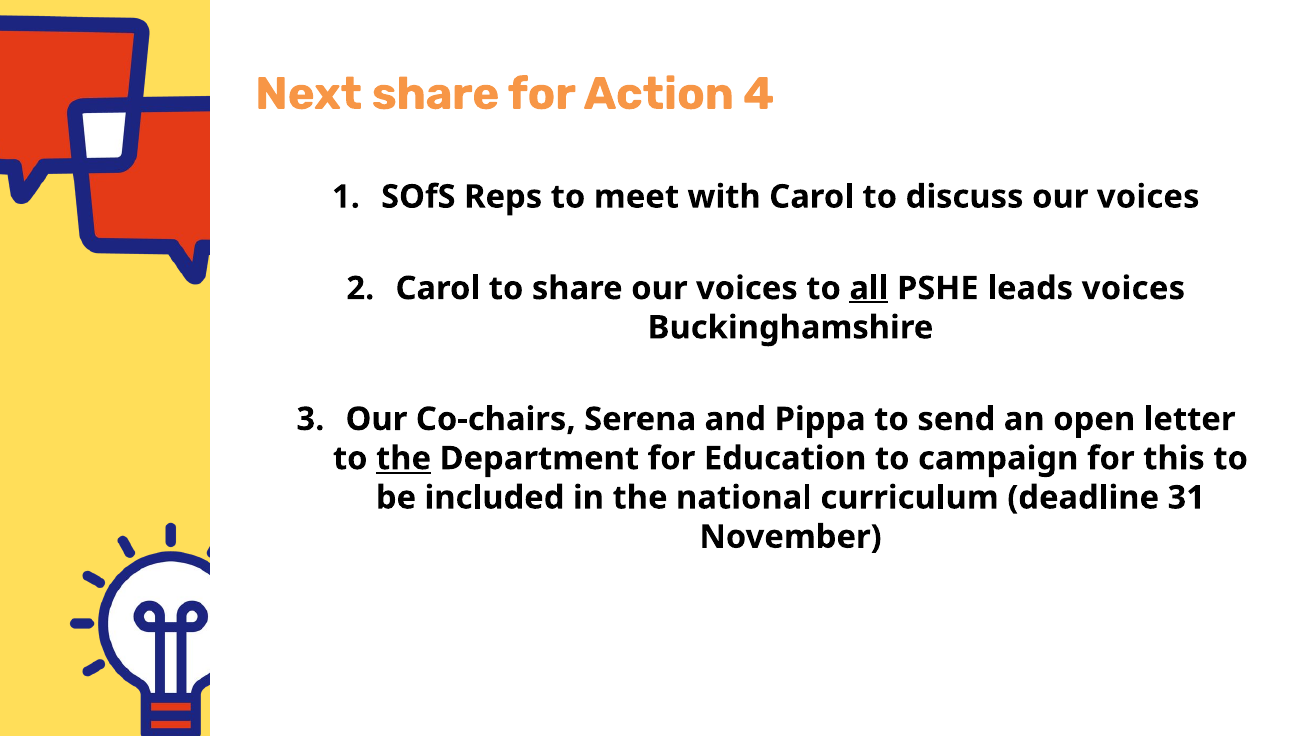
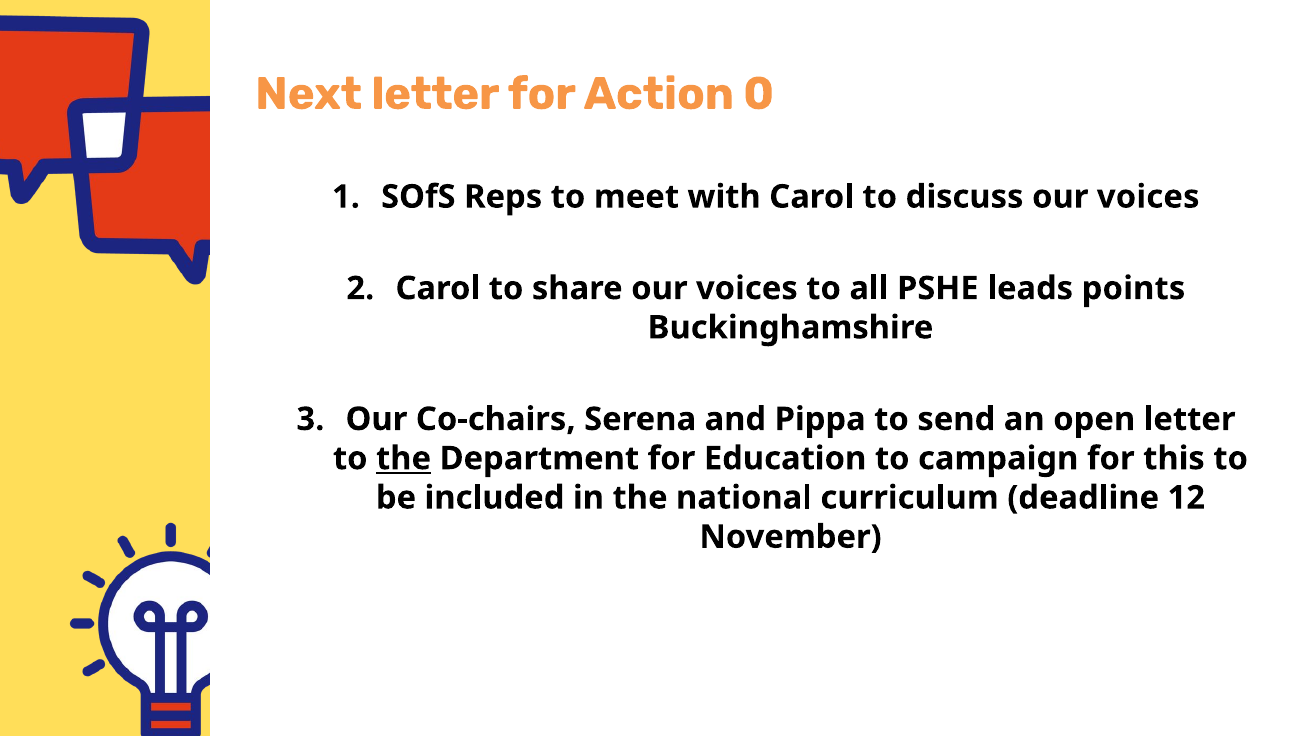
Next share: share -> letter
4: 4 -> 0
all underline: present -> none
leads voices: voices -> points
31: 31 -> 12
